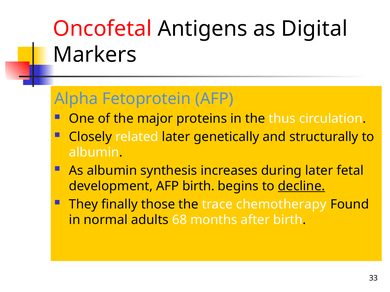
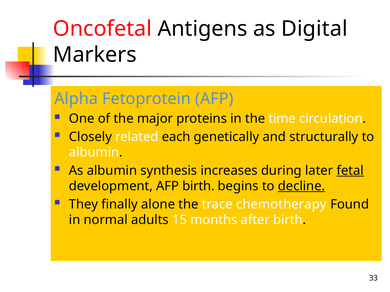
thus: thus -> time
related later: later -> each
fetal underline: none -> present
those: those -> alone
68: 68 -> 15
